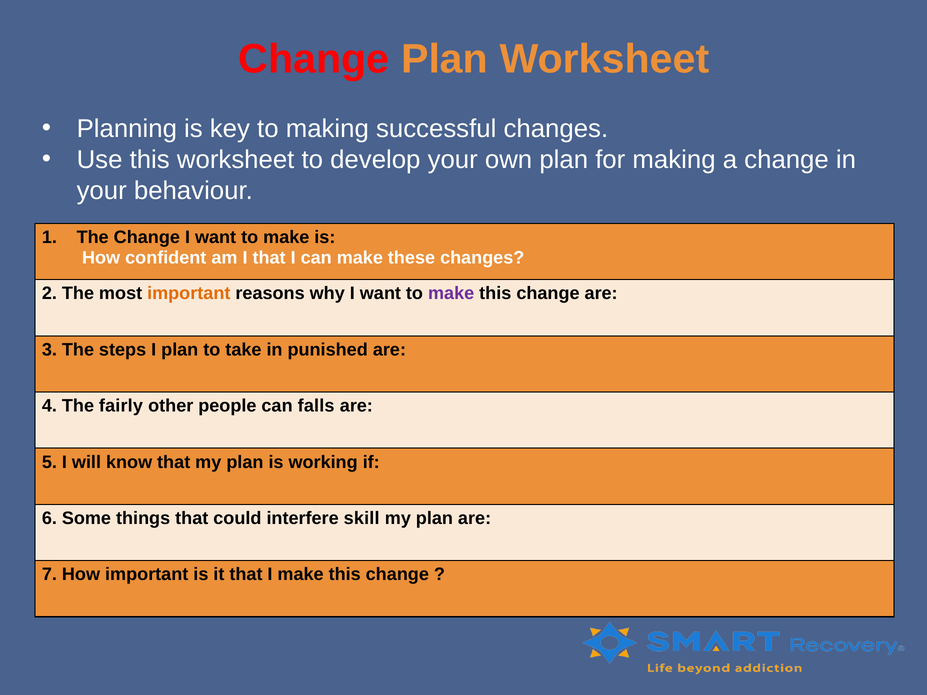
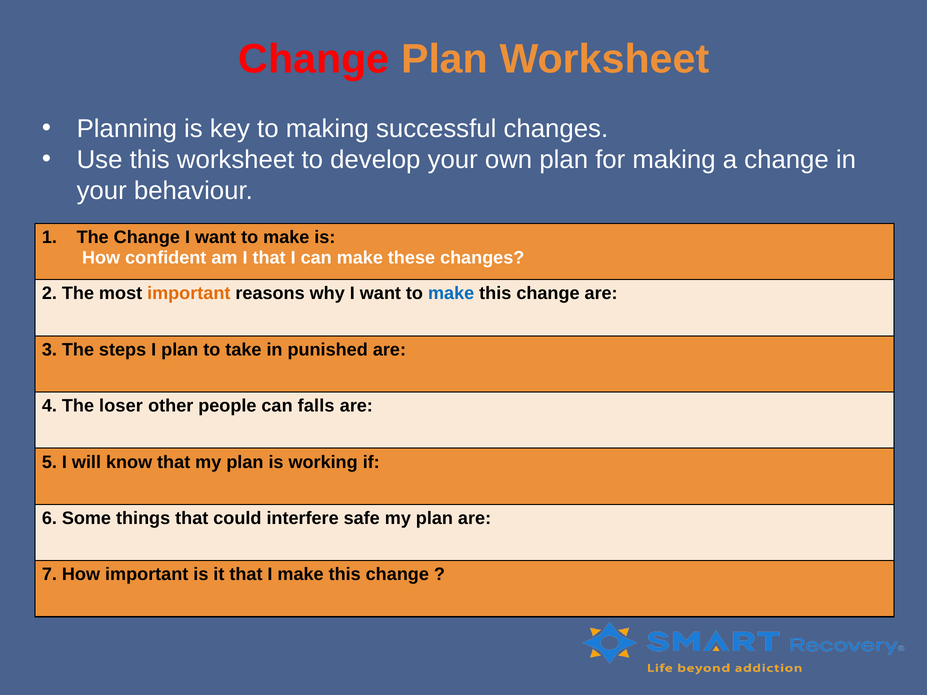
make at (451, 294) colour: purple -> blue
fairly: fairly -> loser
skill: skill -> safe
